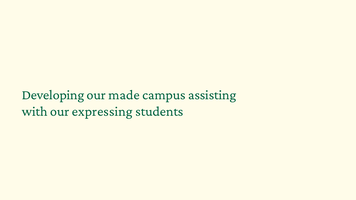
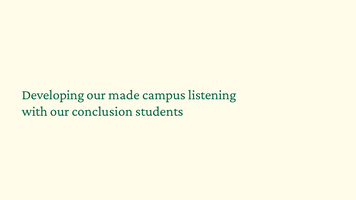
assisting: assisting -> listening
expressing: expressing -> conclusion
